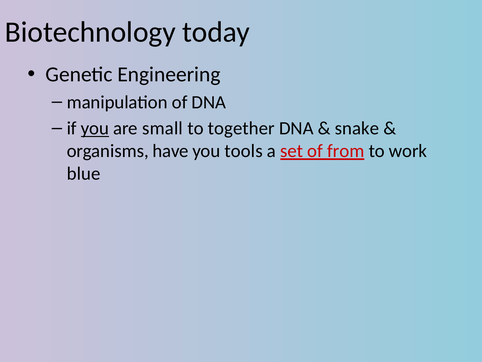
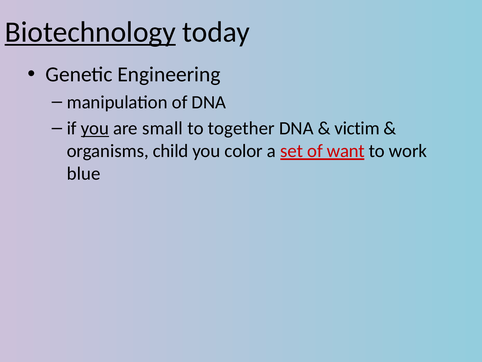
Biotechnology underline: none -> present
snake: snake -> victim
have: have -> child
tools: tools -> color
from: from -> want
